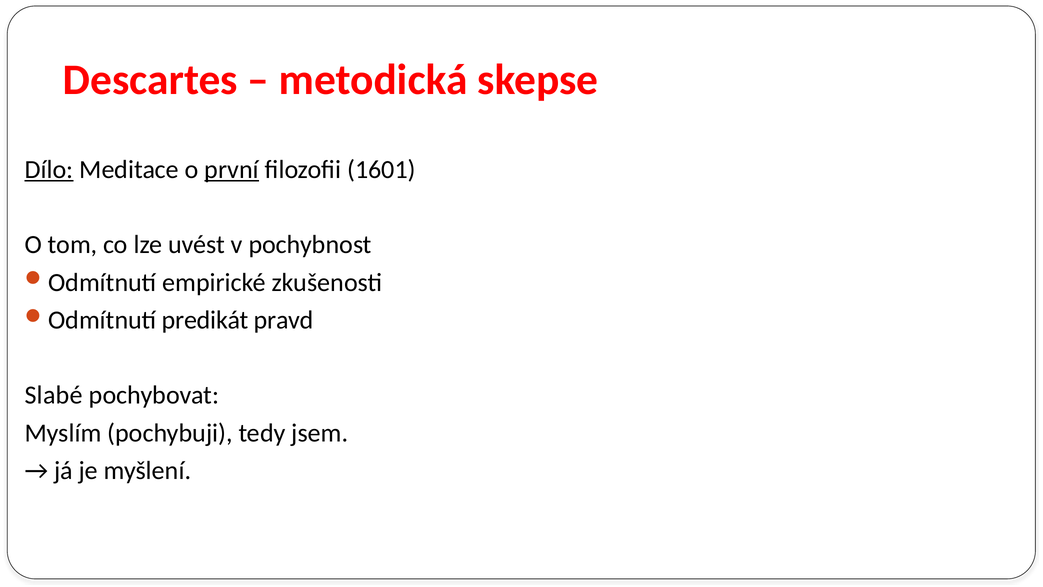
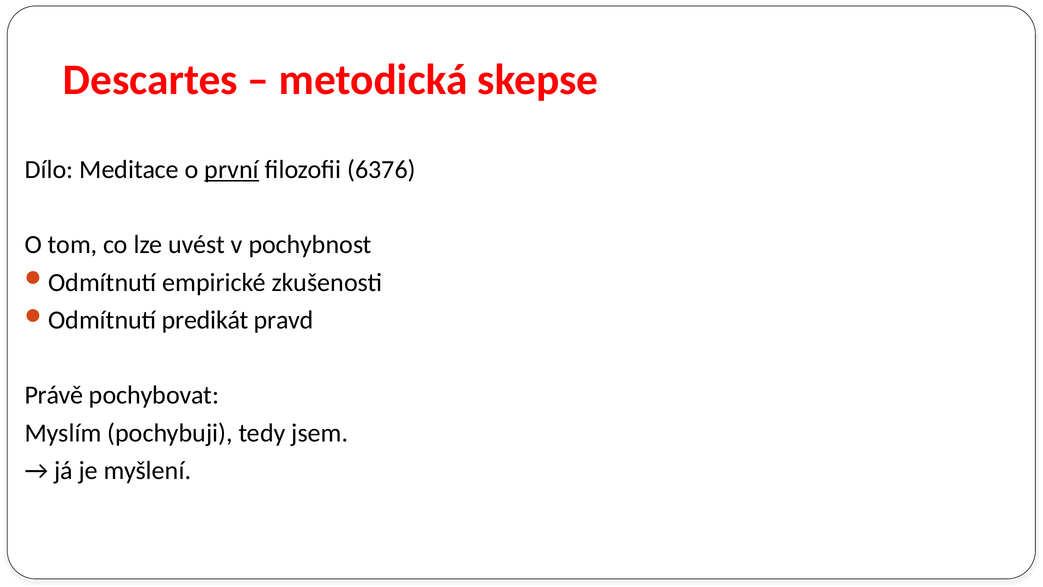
Dílo underline: present -> none
1601: 1601 -> 6376
Slabé: Slabé -> Právě
